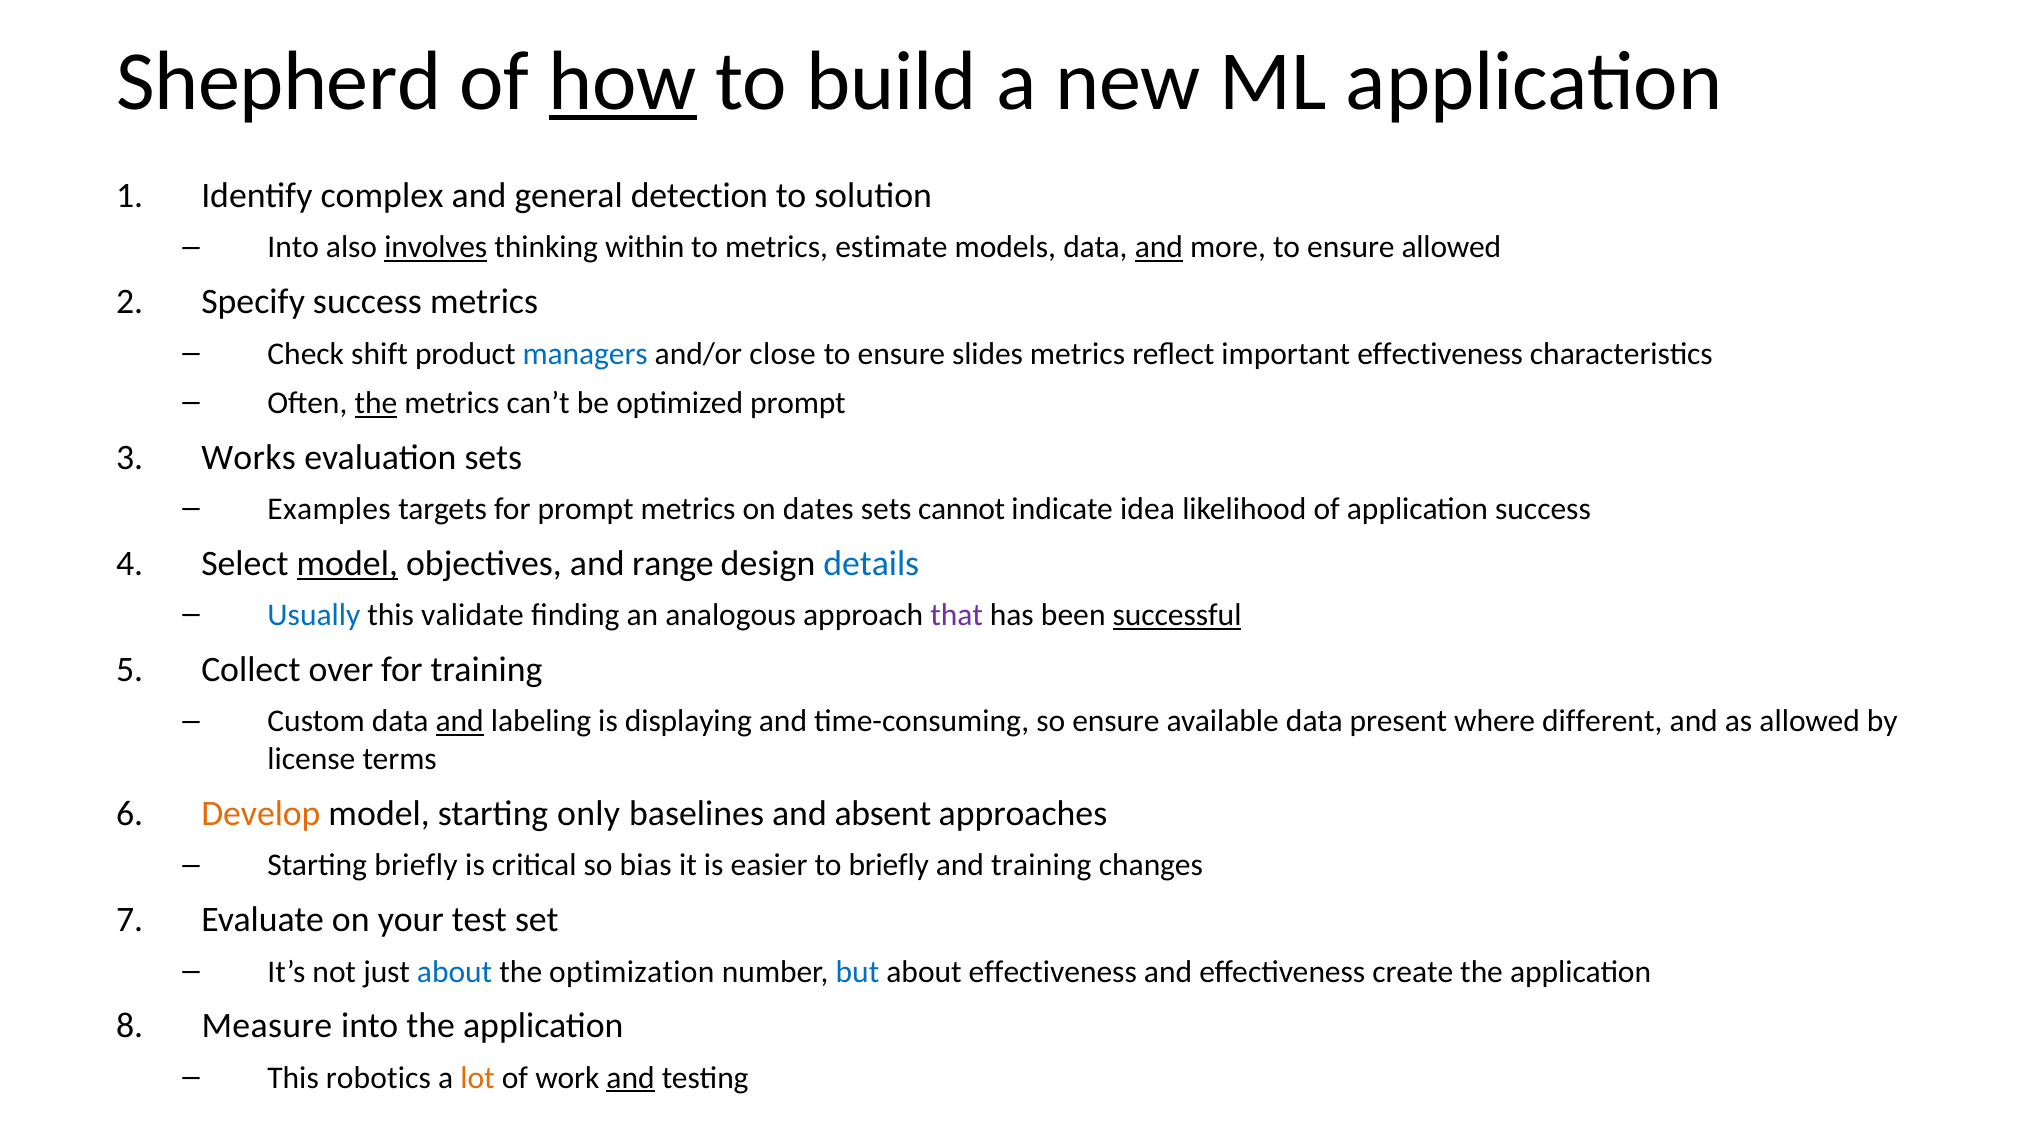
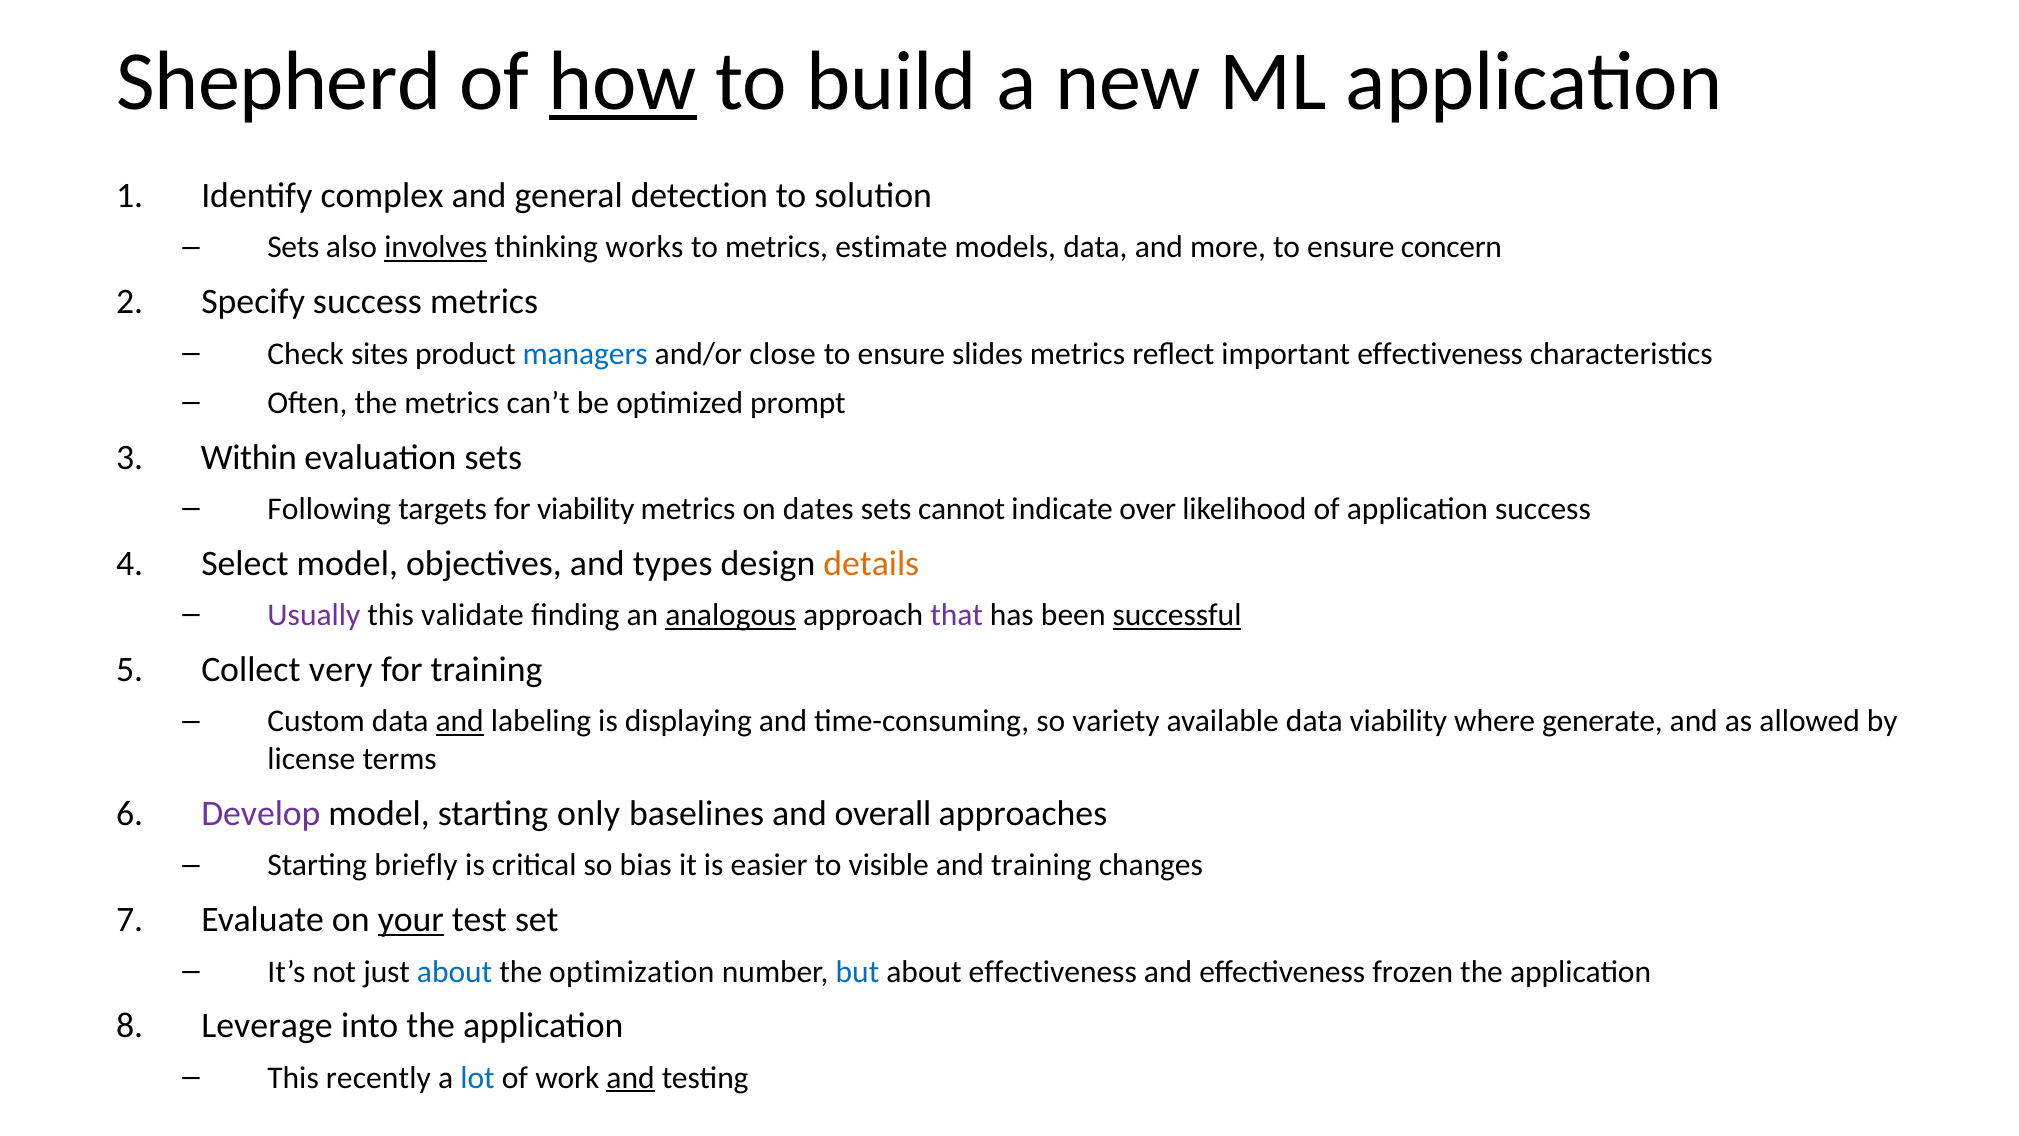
Into at (293, 247): Into -> Sets
within: within -> works
and at (1159, 247) underline: present -> none
ensure allowed: allowed -> concern
shift: shift -> sites
the at (376, 403) underline: present -> none
Works: Works -> Within
Examples: Examples -> Following
for prompt: prompt -> viability
idea: idea -> over
model at (347, 563) underline: present -> none
range: range -> types
details colour: blue -> orange
Usually colour: blue -> purple
analogous underline: none -> present
over: over -> very
so ensure: ensure -> variety
data present: present -> viability
different: different -> generate
Develop colour: orange -> purple
absent: absent -> overall
to briefly: briefly -> visible
your underline: none -> present
create: create -> frozen
Measure: Measure -> Leverage
robotics: robotics -> recently
lot colour: orange -> blue
